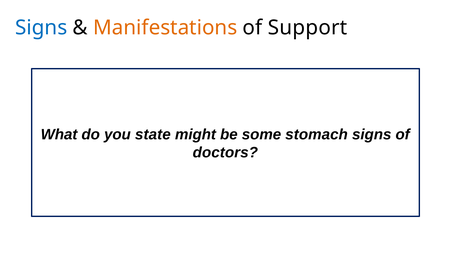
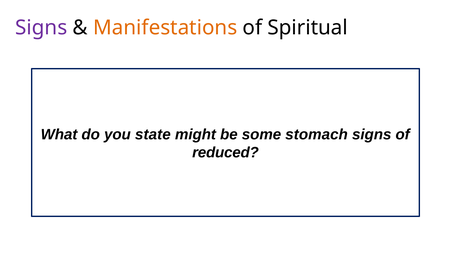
Signs at (41, 28) colour: blue -> purple
Support: Support -> Spiritual
doctors: doctors -> reduced
